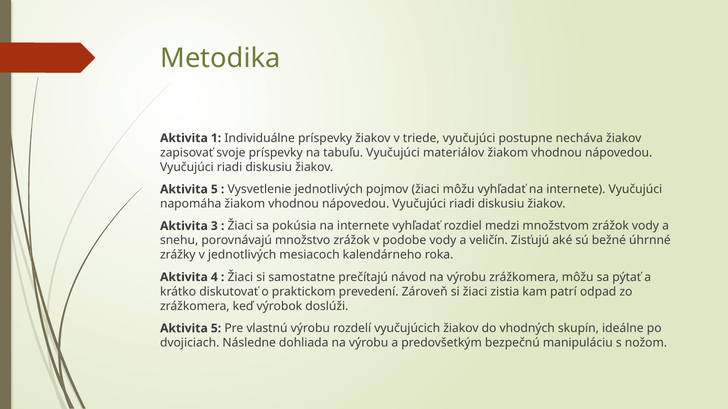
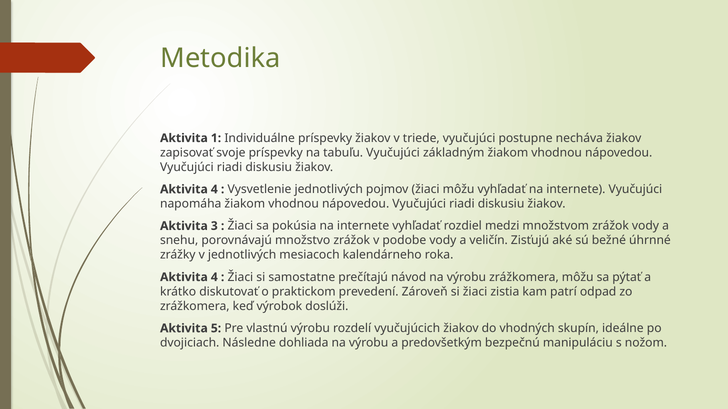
materiálov: materiálov -> základným
5 at (214, 190): 5 -> 4
